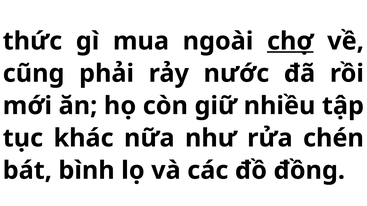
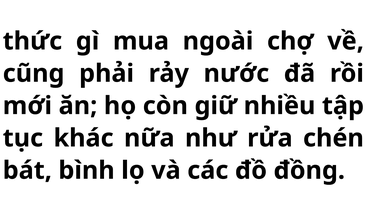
chợ underline: present -> none
